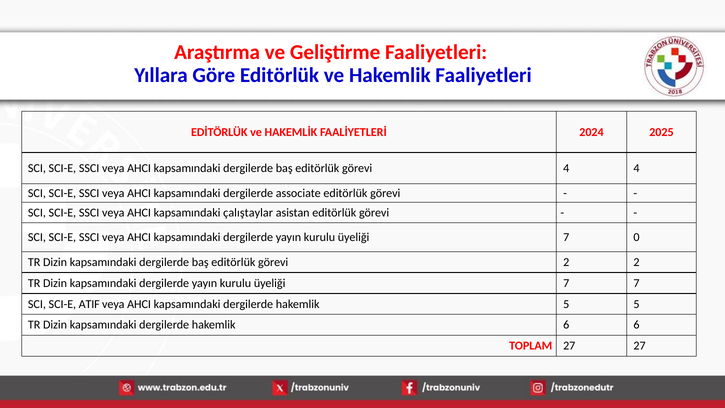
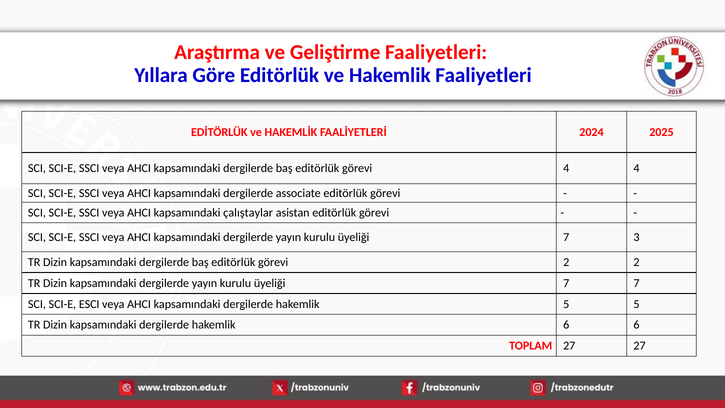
0: 0 -> 3
ATIF: ATIF -> ESCI
